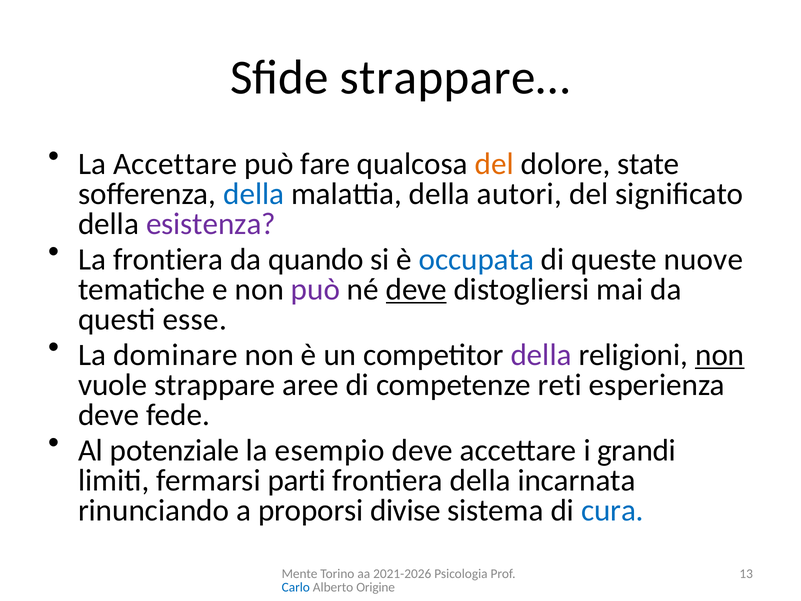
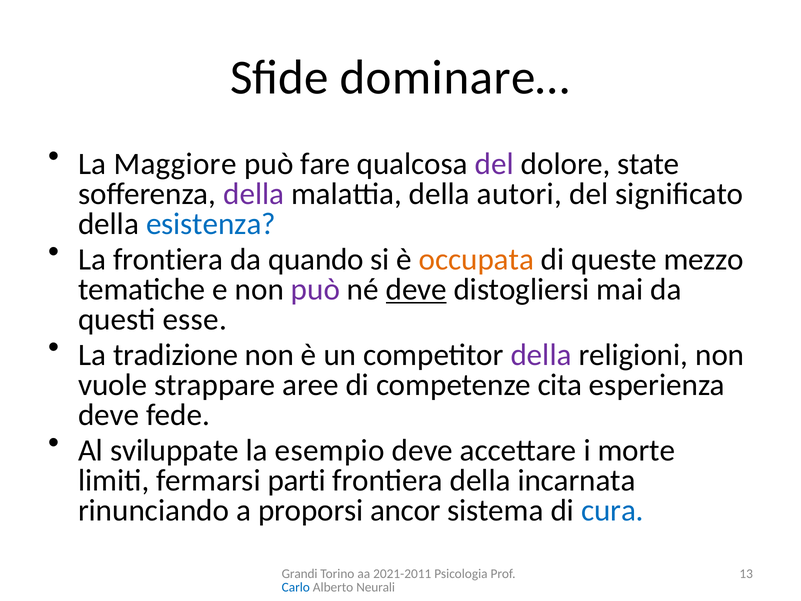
strappare…: strappare… -> dominare…
La Accettare: Accettare -> Maggiore
del at (494, 164) colour: orange -> purple
della at (254, 194) colour: blue -> purple
esistenza colour: purple -> blue
occupata colour: blue -> orange
nuove: nuove -> mezzo
dominare: dominare -> tradizione
non at (720, 355) underline: present -> none
reti: reti -> cita
potenziale: potenziale -> sviluppate
grandi: grandi -> morte
divise: divise -> ancor
Mente: Mente -> Grandi
2021-2026: 2021-2026 -> 2021-2011
Origine: Origine -> Neurali
